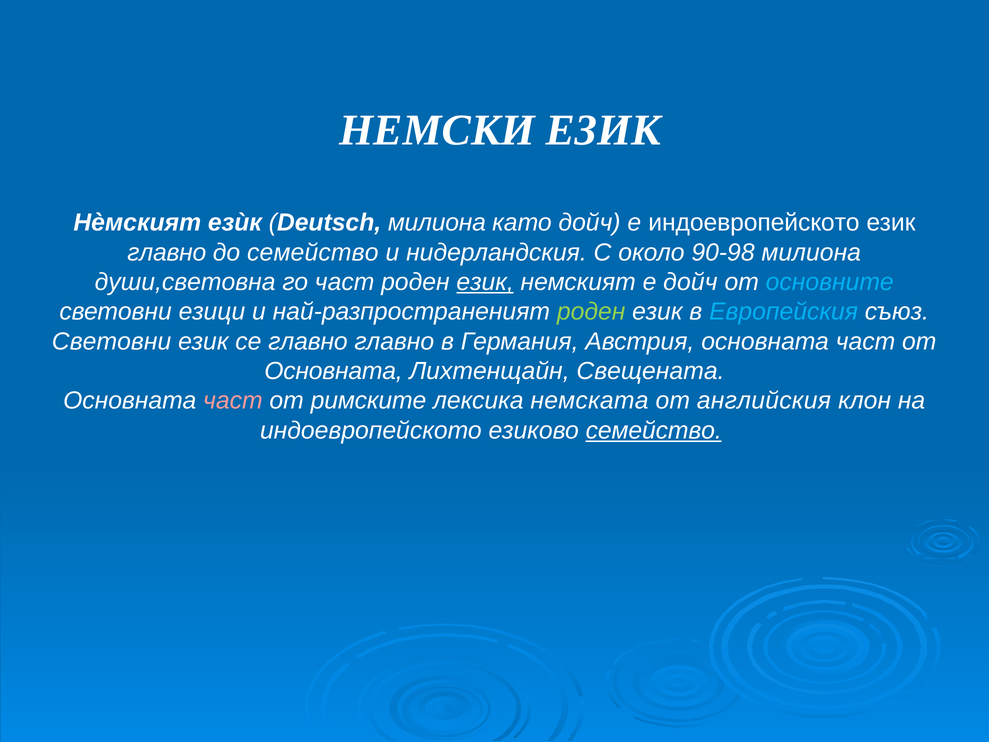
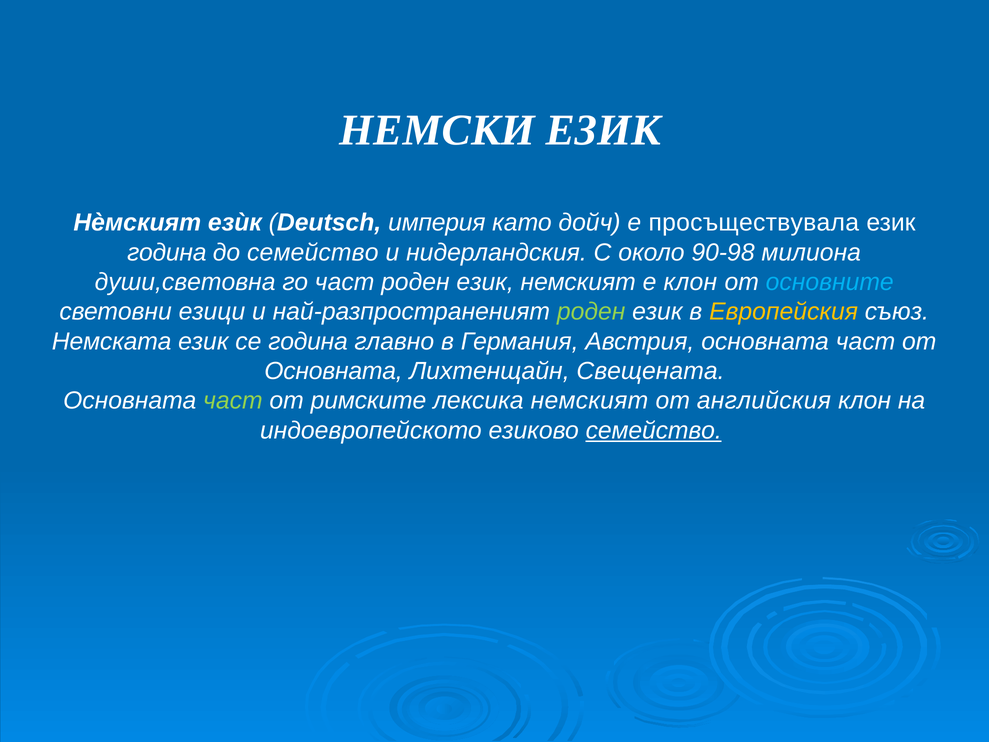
Deutsch милиона: милиона -> империя
е индоевропейското: индоевропейското -> просъществувала
главно at (167, 252): главно -> година
език at (485, 282) underline: present -> none
е дойч: дойч -> клон
Европейския colour: light blue -> yellow
Световни at (112, 341): Световни -> Немската
се главно: главно -> година
част at (233, 401) colour: pink -> light green
лексика немската: немската -> немският
